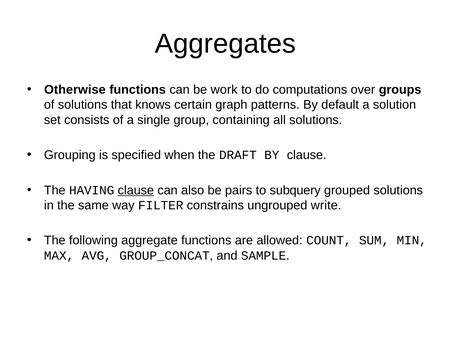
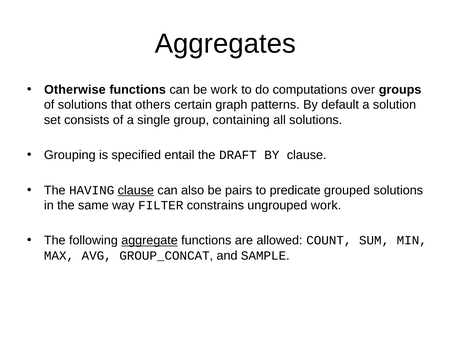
knows: knows -> others
when: when -> entail
subquery: subquery -> predicate
ungrouped write: write -> work
aggregate underline: none -> present
